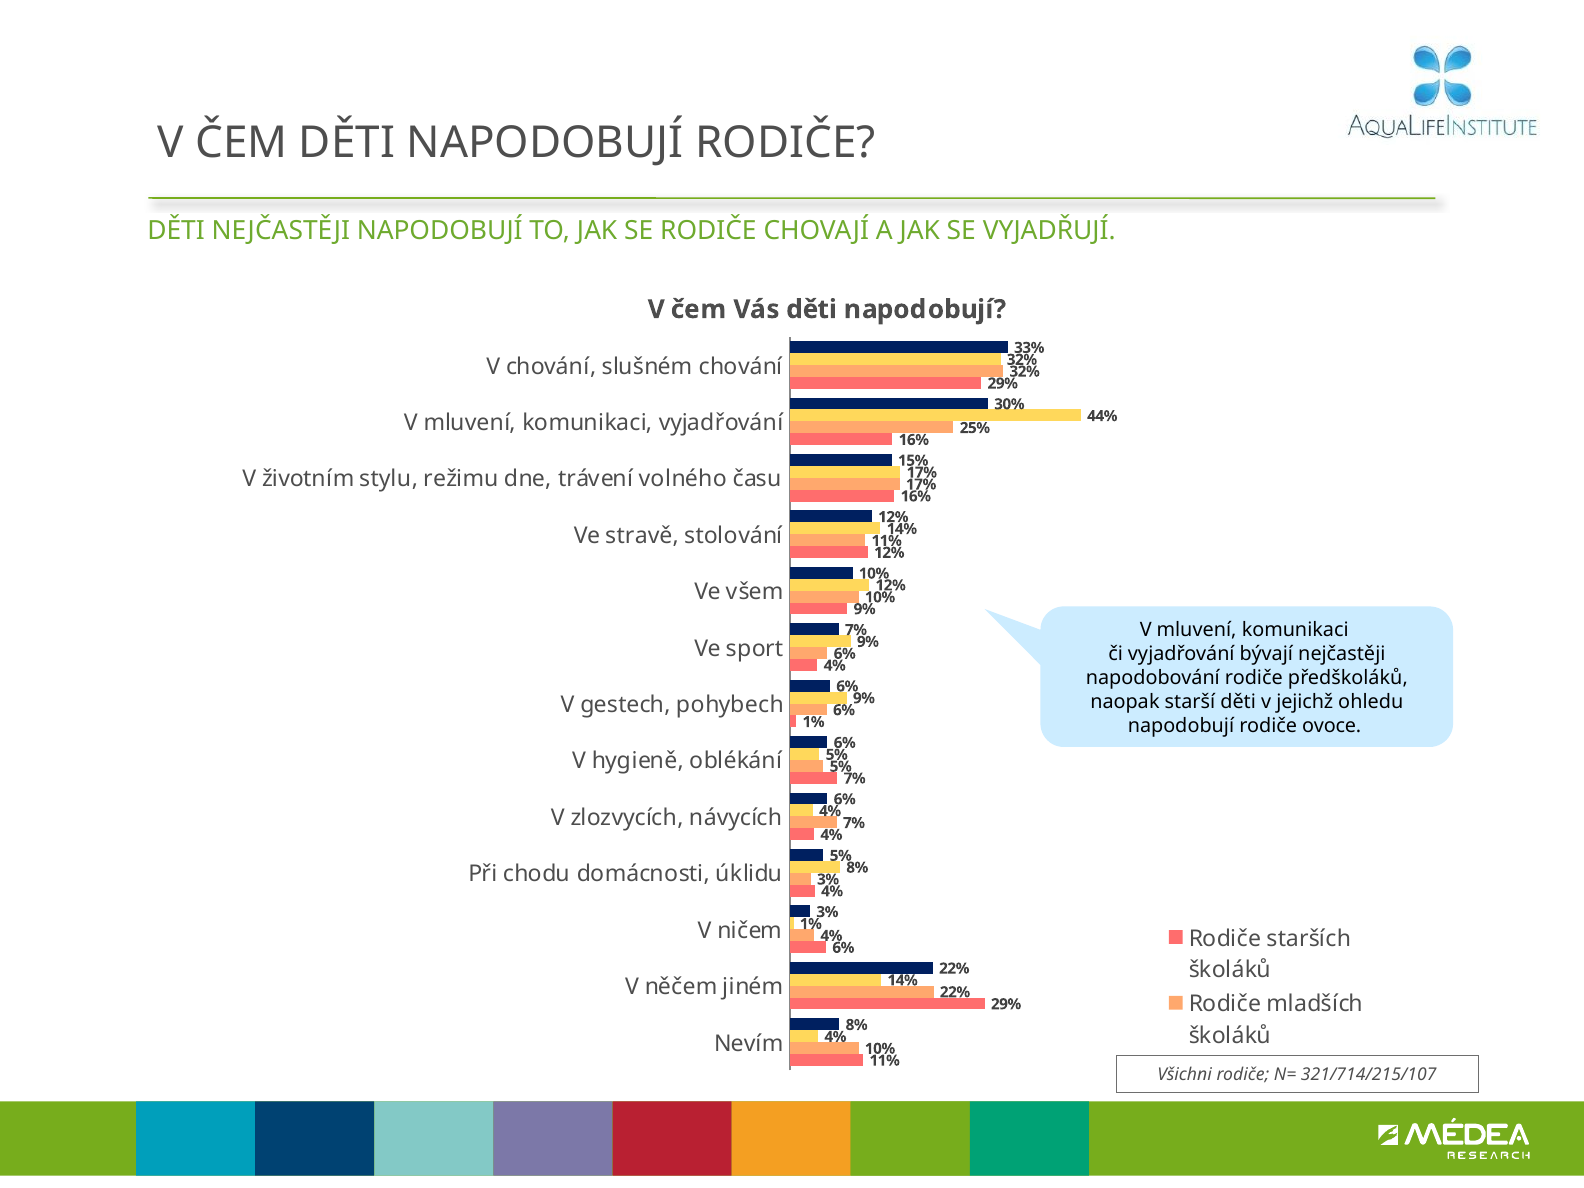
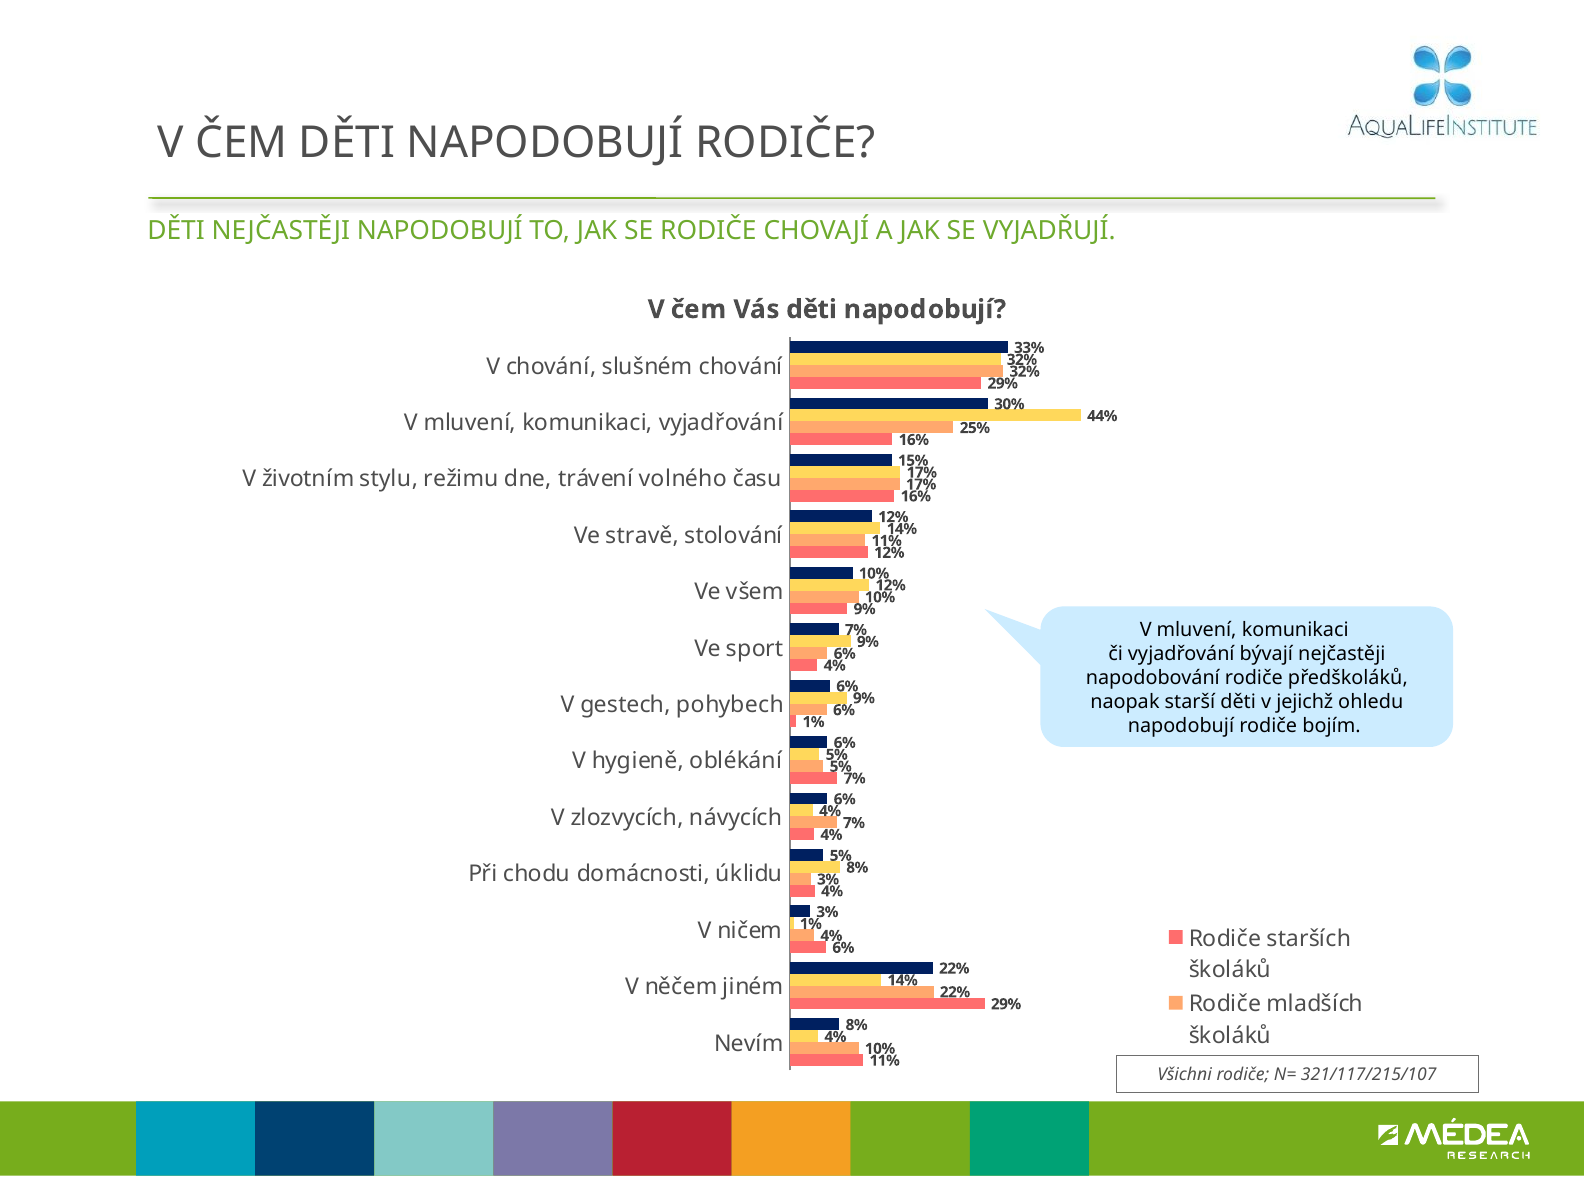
ovoce: ovoce -> bojím
321/714/215/107: 321/714/215/107 -> 321/117/215/107
